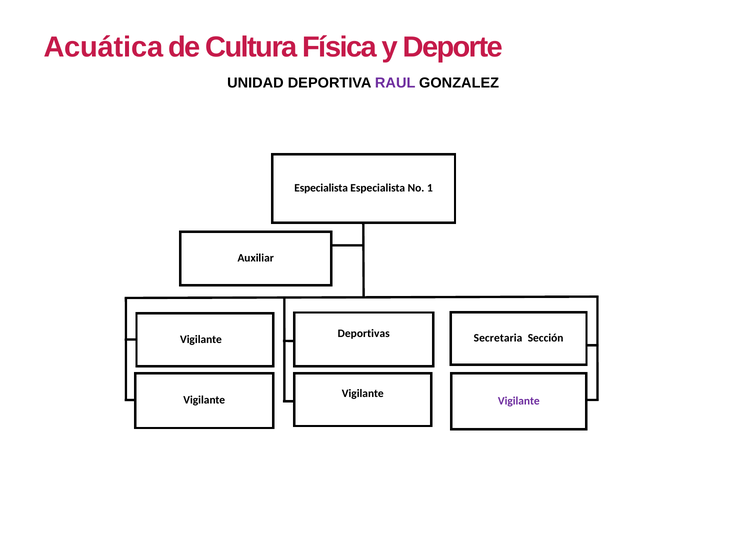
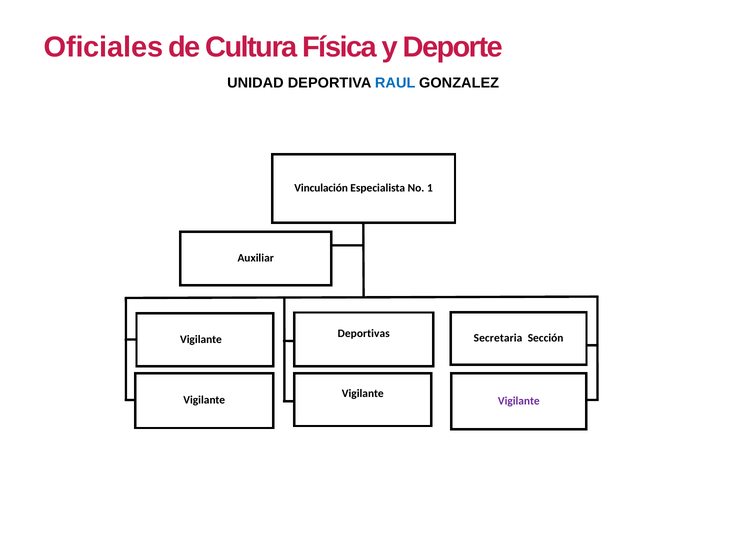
Acuática: Acuática -> Oficiales
RAUL colour: purple -> blue
Especialista at (321, 188): Especialista -> Vinculación
